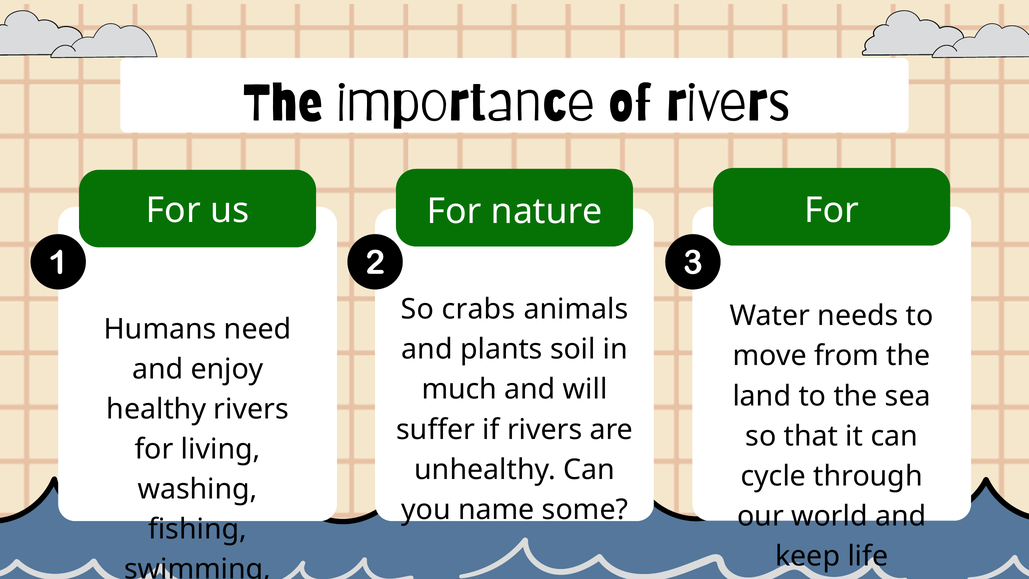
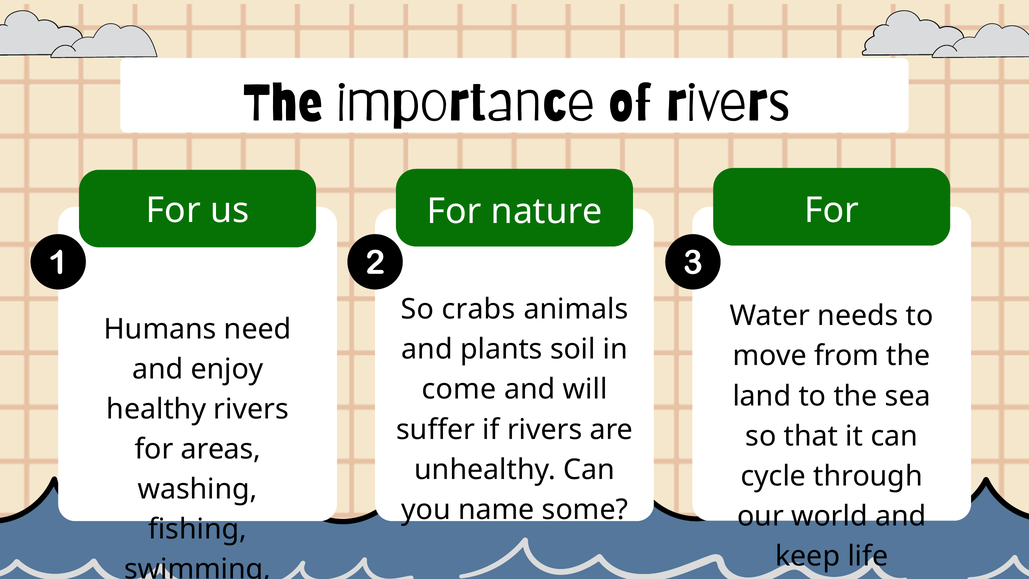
much: much -> come
living: living -> areas
